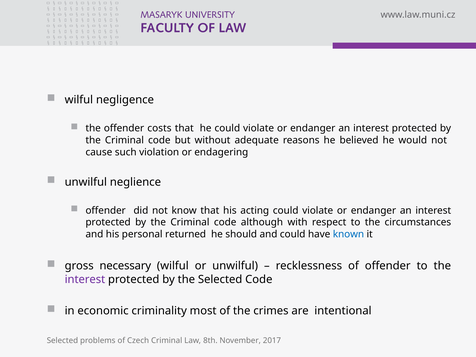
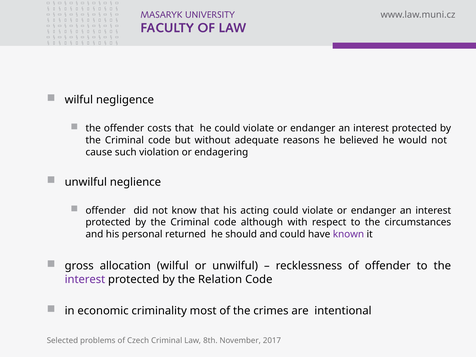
known colour: blue -> purple
necessary: necessary -> allocation
the Selected: Selected -> Relation
